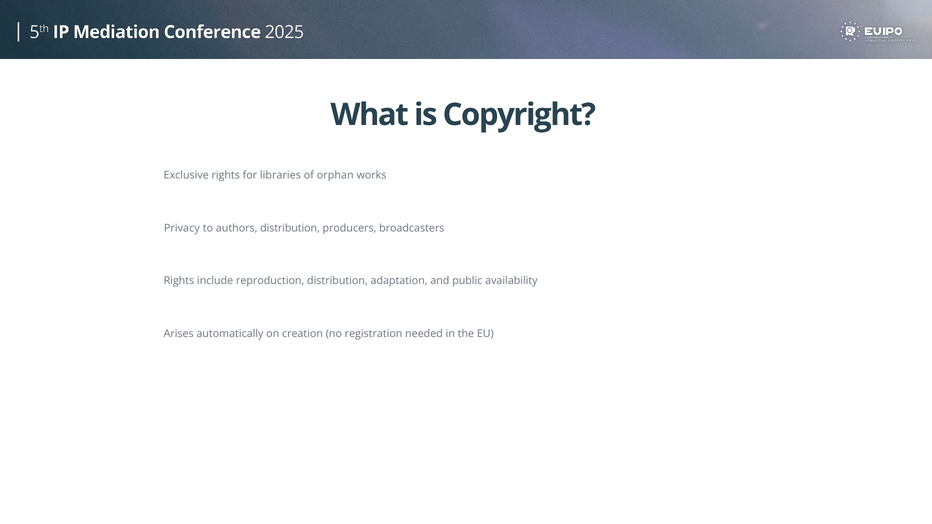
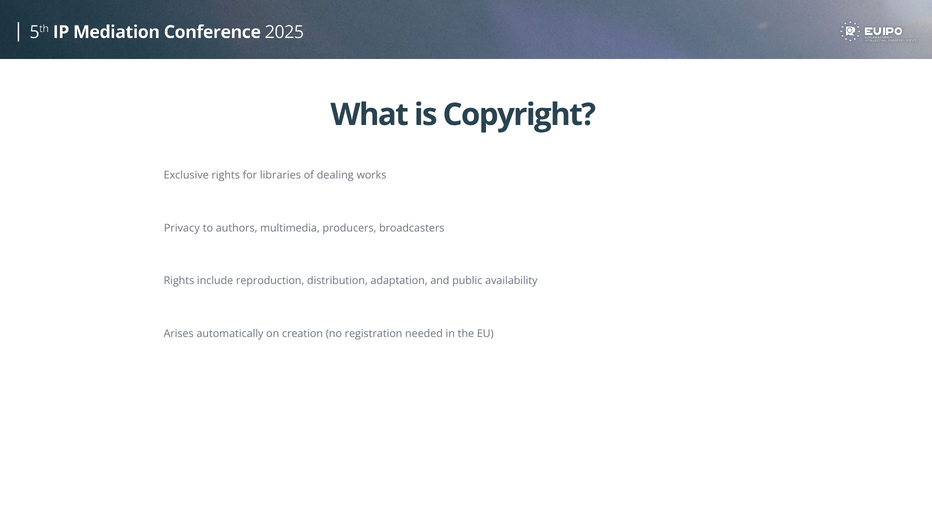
orphan: orphan -> dealing
authors distribution: distribution -> multimedia
